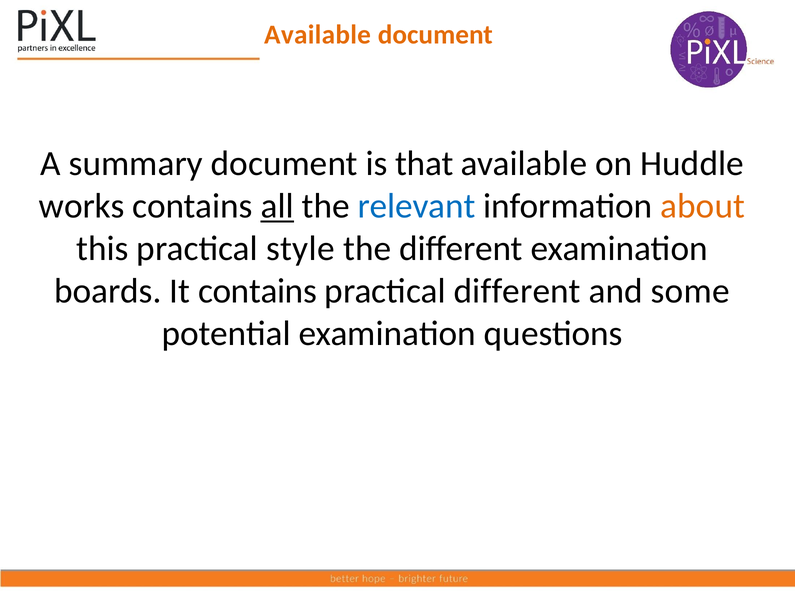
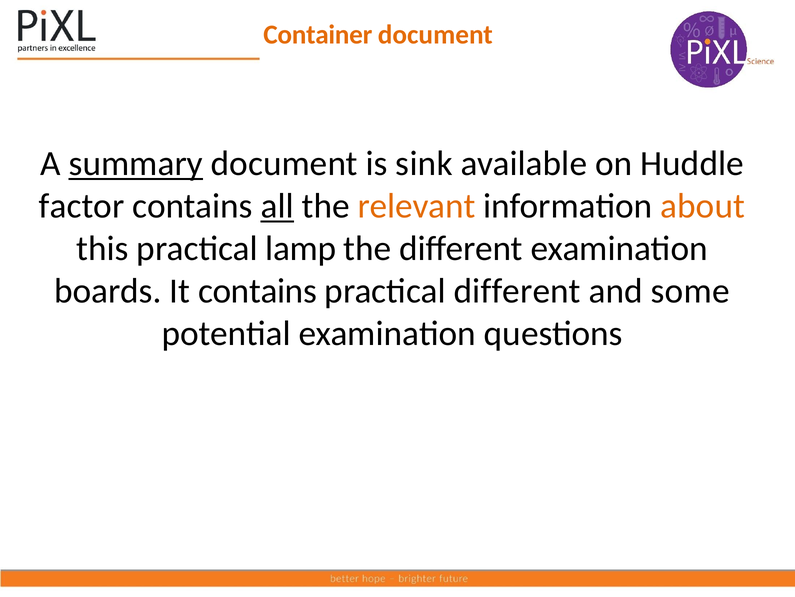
Available at (318, 34): Available -> Container
summary underline: none -> present
that: that -> sink
works: works -> factor
relevant colour: blue -> orange
style: style -> lamp
